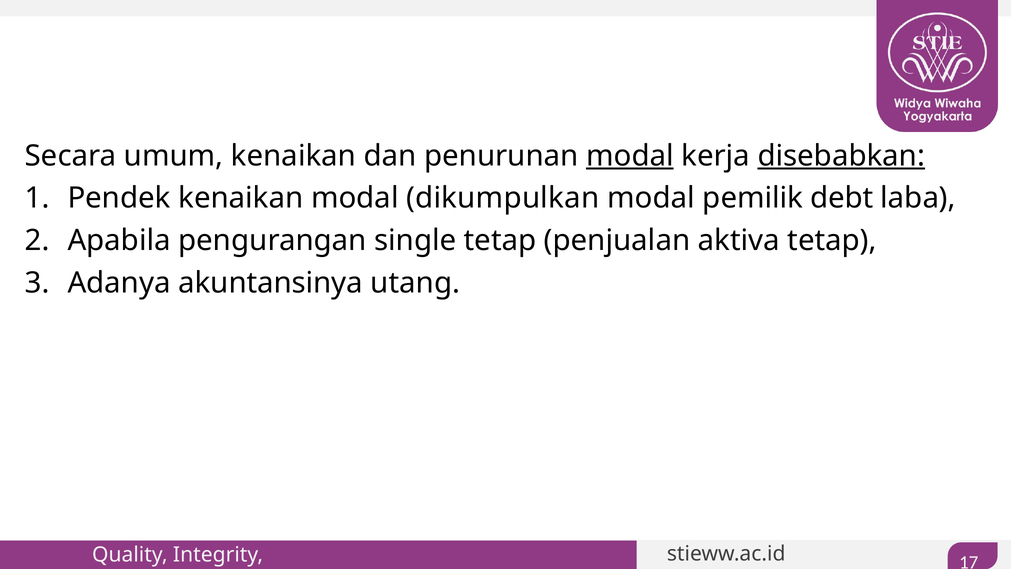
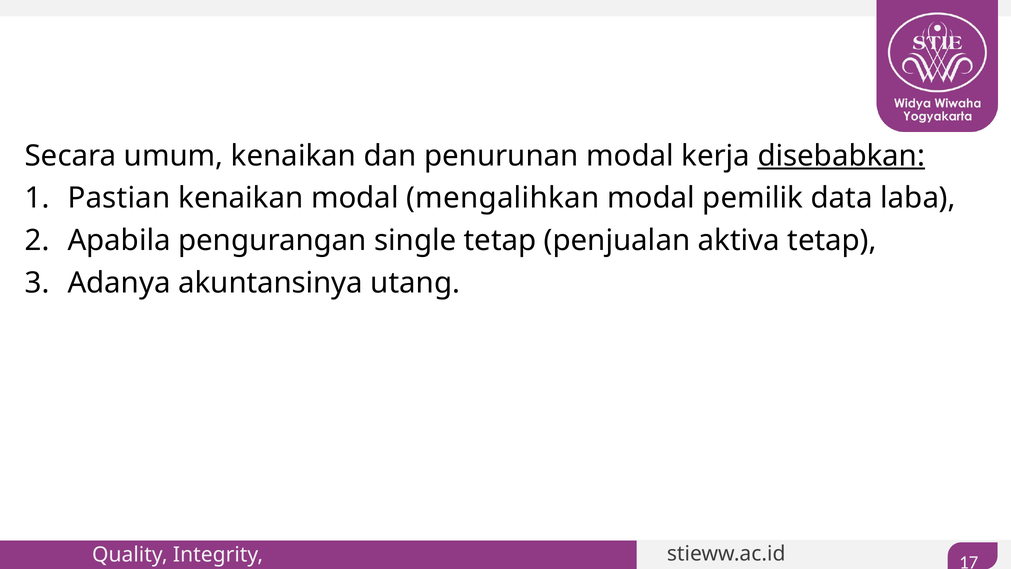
modal at (630, 156) underline: present -> none
Pendek: Pendek -> Pastian
dikumpulkan: dikumpulkan -> mengalihkan
debt: debt -> data
